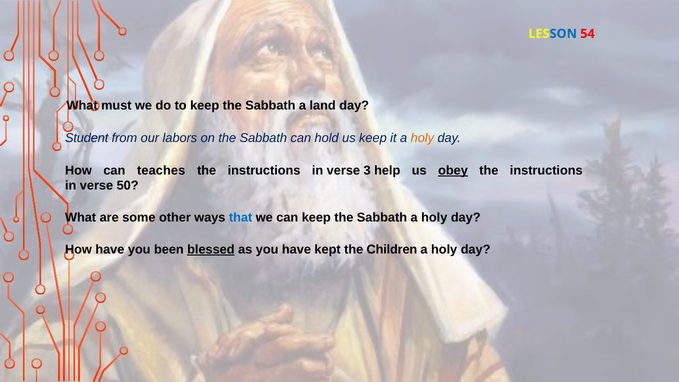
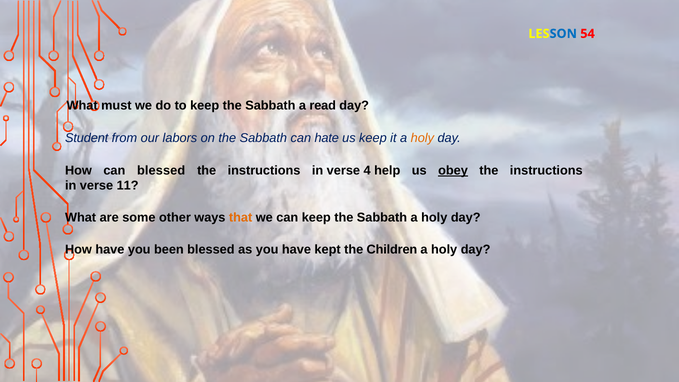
land: land -> read
hold: hold -> hate
can teaches: teaches -> blessed
3: 3 -> 4
50: 50 -> 11
that colour: blue -> orange
blessed at (211, 250) underline: present -> none
